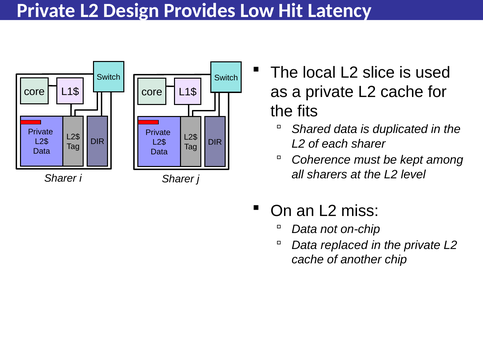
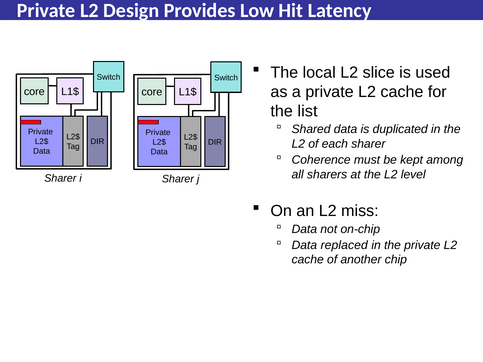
fits: fits -> list
